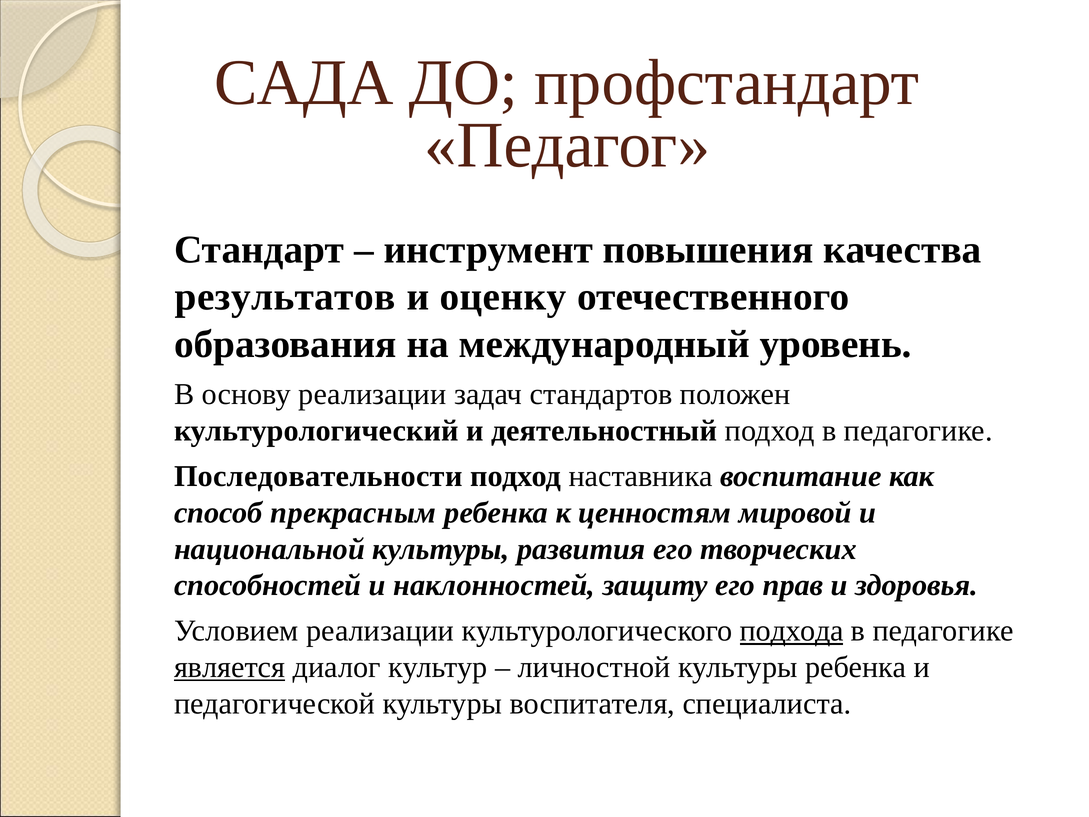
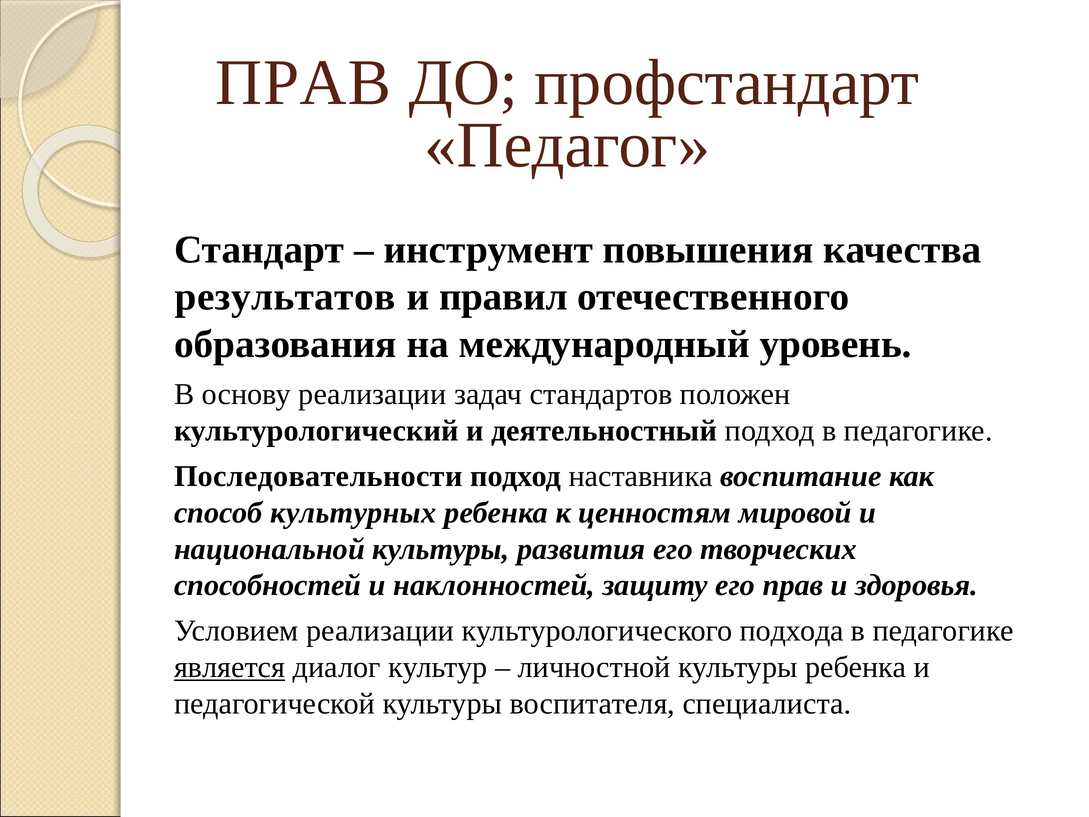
САДА at (304, 83): САДА -> ПРАВ
оценку: оценку -> правил
прекрасным: прекрасным -> культурных
подхода underline: present -> none
